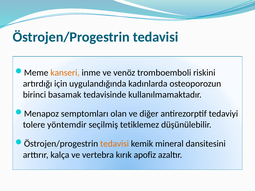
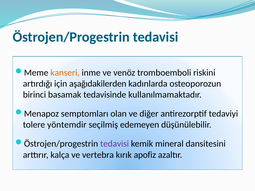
uygulandığında: uygulandığında -> aşağıdakilerden
tetiklemez: tetiklemez -> edemeyen
tedavisi at (115, 144) colour: orange -> purple
